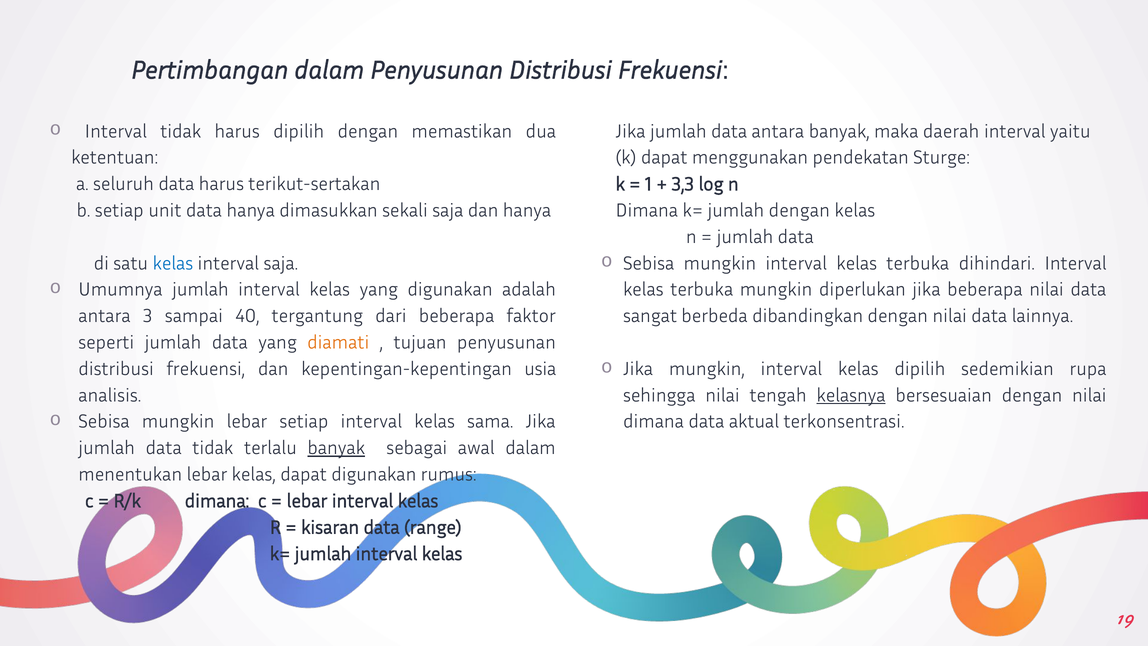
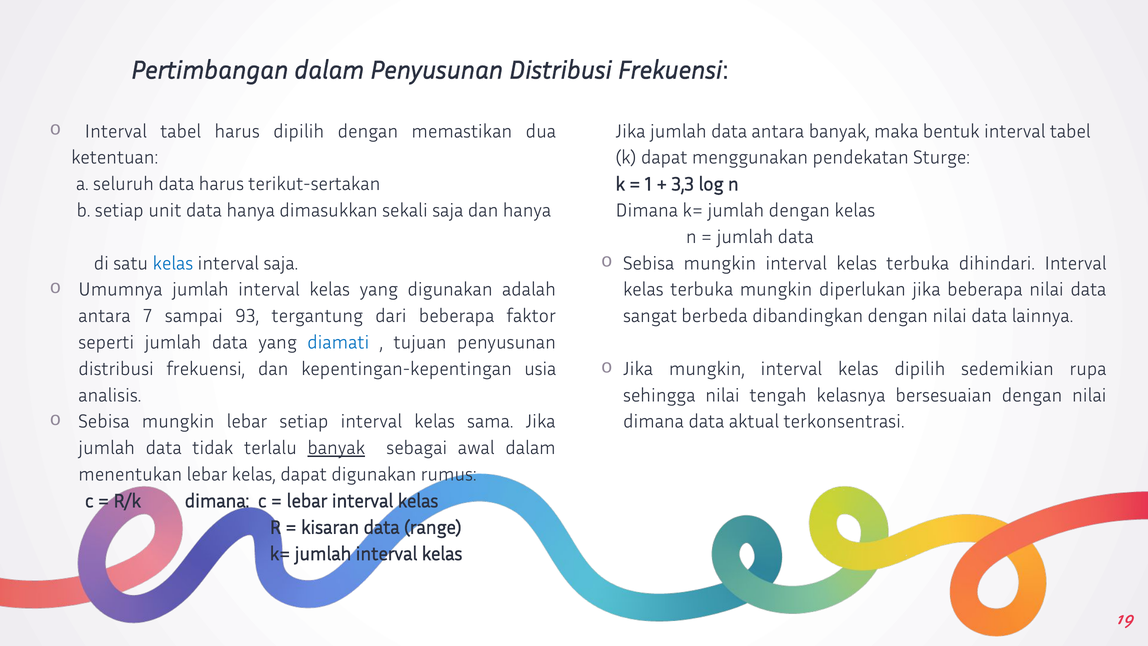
tidak at (181, 131): tidak -> tabel
daerah: daerah -> bentuk
yaitu at (1070, 131): yaitu -> tabel
3: 3 -> 7
40: 40 -> 93
diamati colour: orange -> blue
kelasnya underline: present -> none
